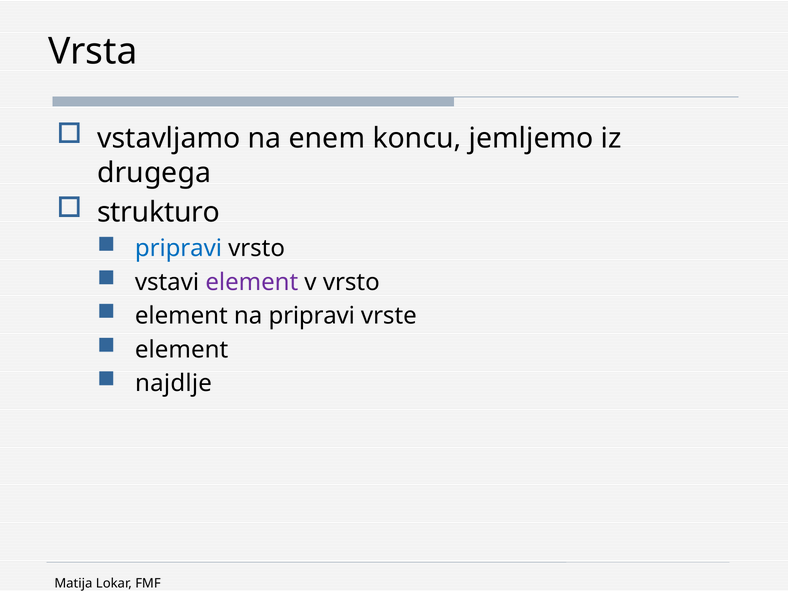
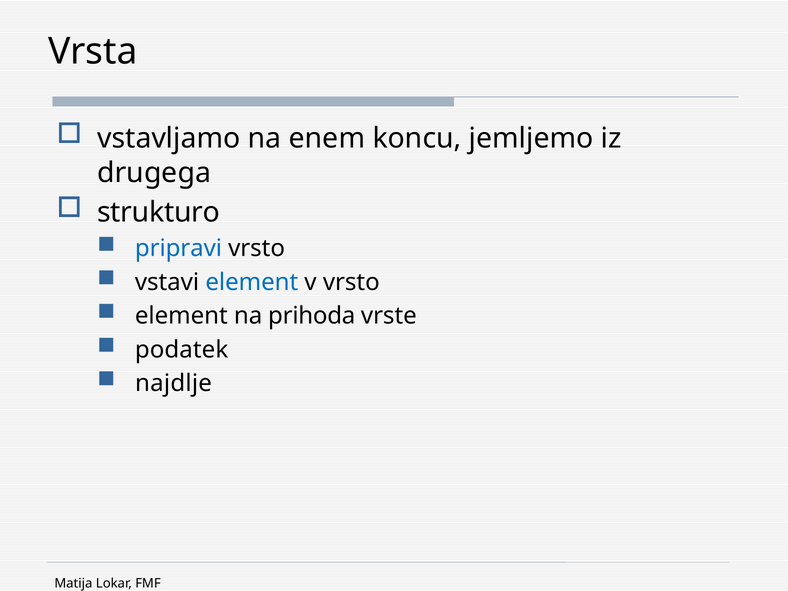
element at (252, 282) colour: purple -> blue
na pripravi: pripravi -> prihoda
element at (182, 350): element -> podatek
